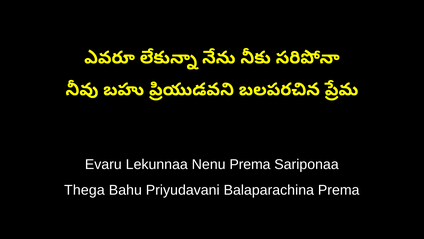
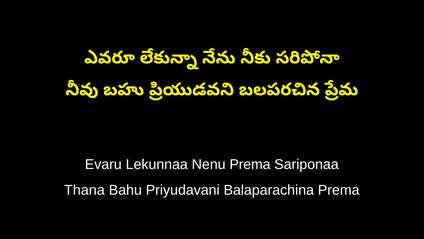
Thega: Thega -> Thana
